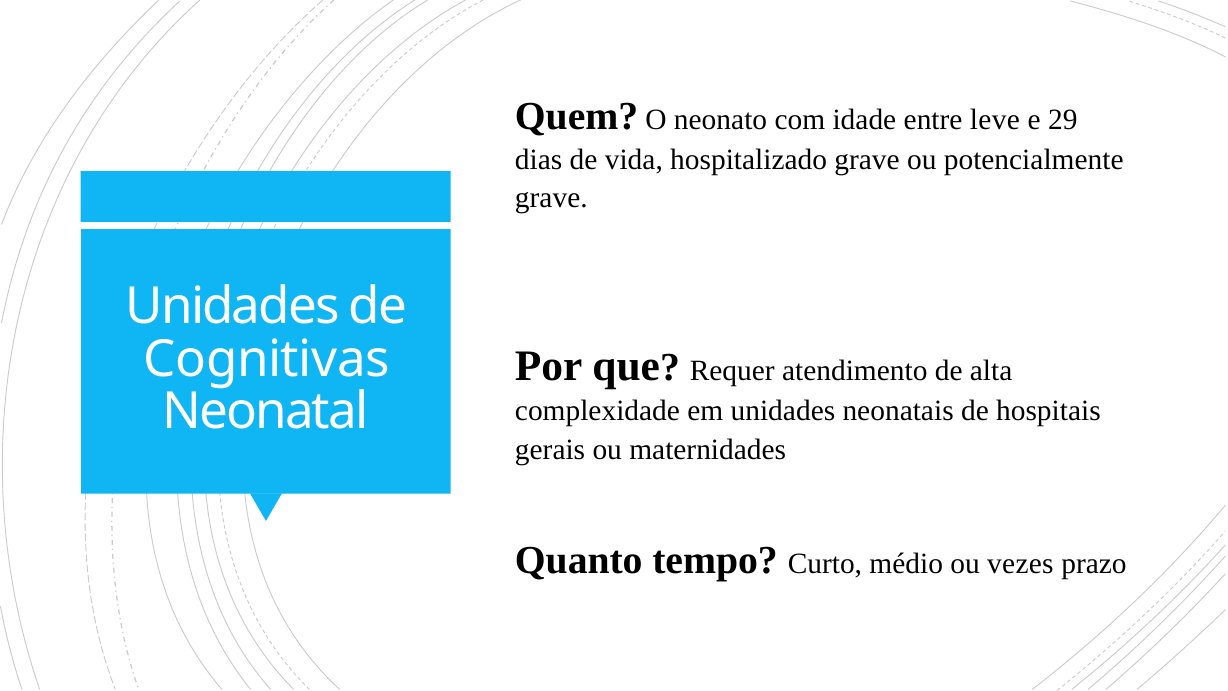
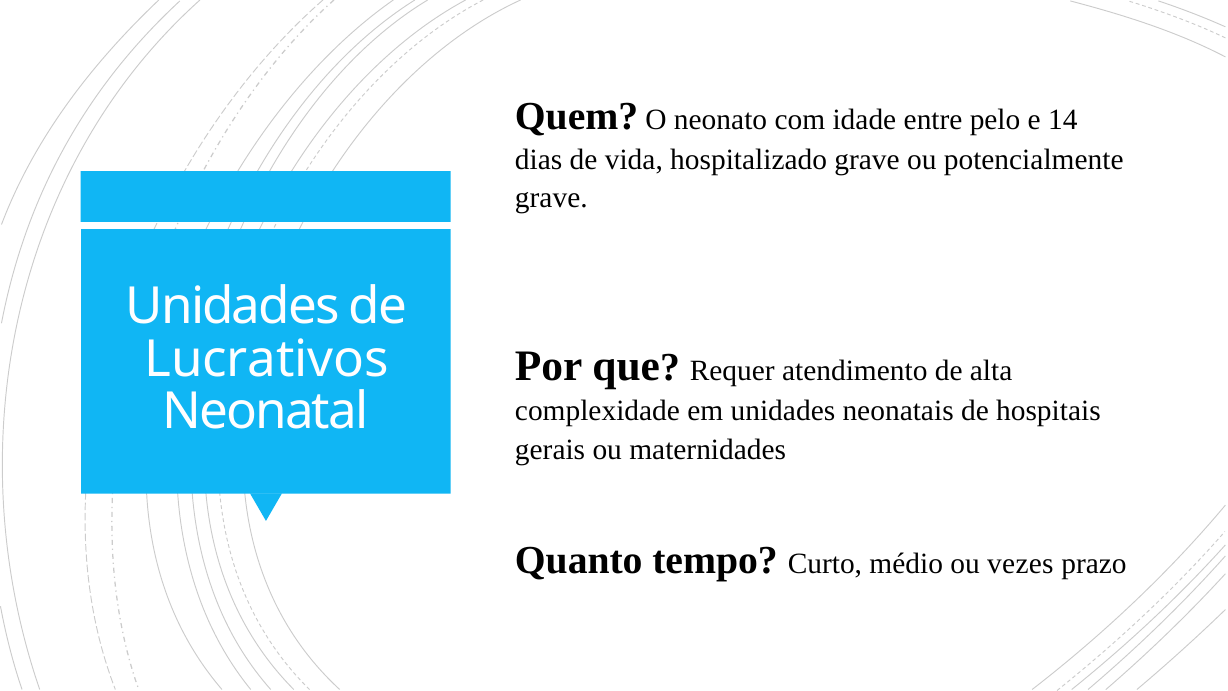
leve: leve -> pelo
29: 29 -> 14
Cognitivas: Cognitivas -> Lucrativos
